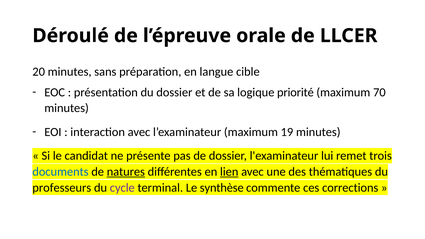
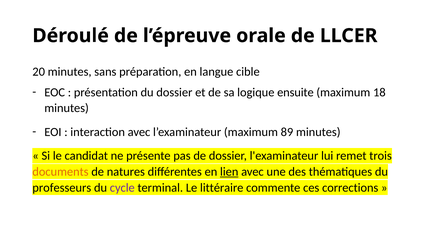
priorité: priorité -> ensuite
70: 70 -> 18
19: 19 -> 89
documents colour: blue -> orange
natures underline: present -> none
synthèse: synthèse -> littéraire
